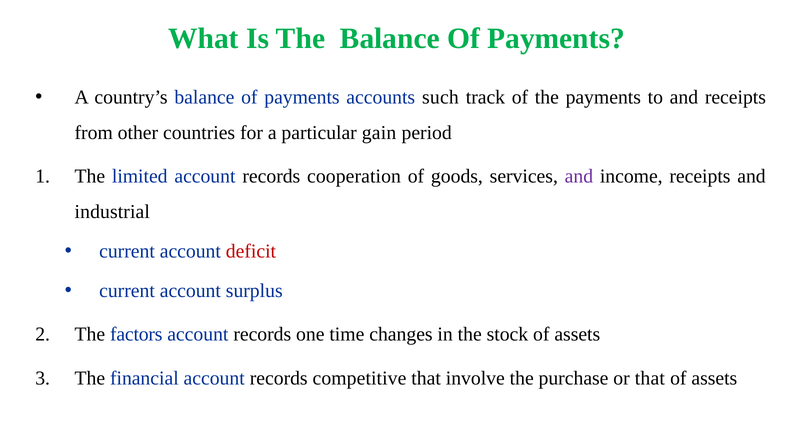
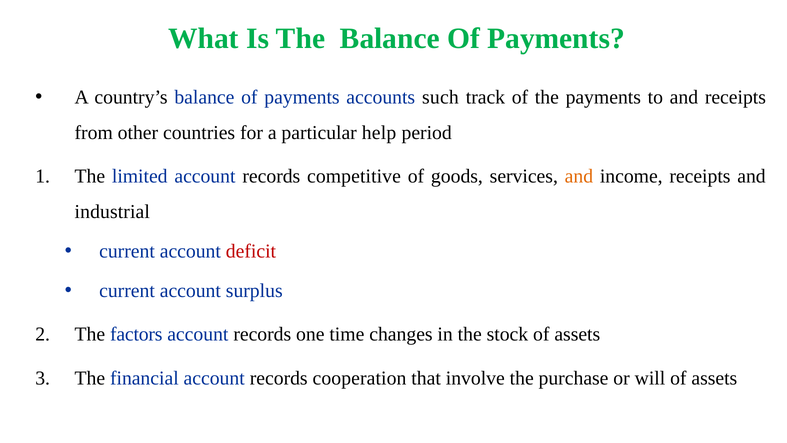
gain: gain -> help
cooperation: cooperation -> competitive
and at (579, 176) colour: purple -> orange
competitive: competitive -> cooperation
or that: that -> will
